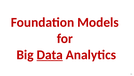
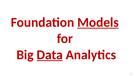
Models underline: none -> present
